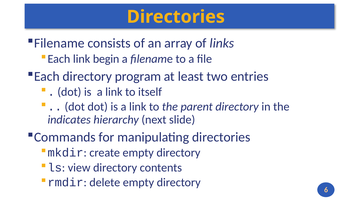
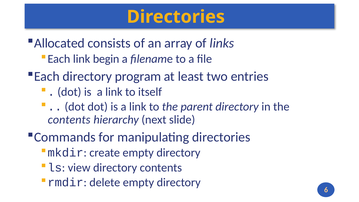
Filename at (59, 43): Filename -> Allocated
indicates at (69, 120): indicates -> contents
